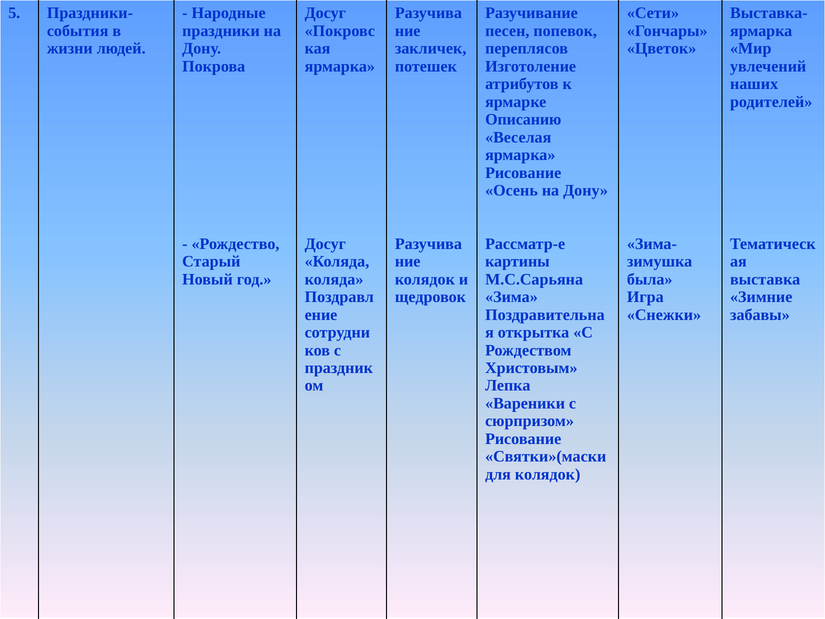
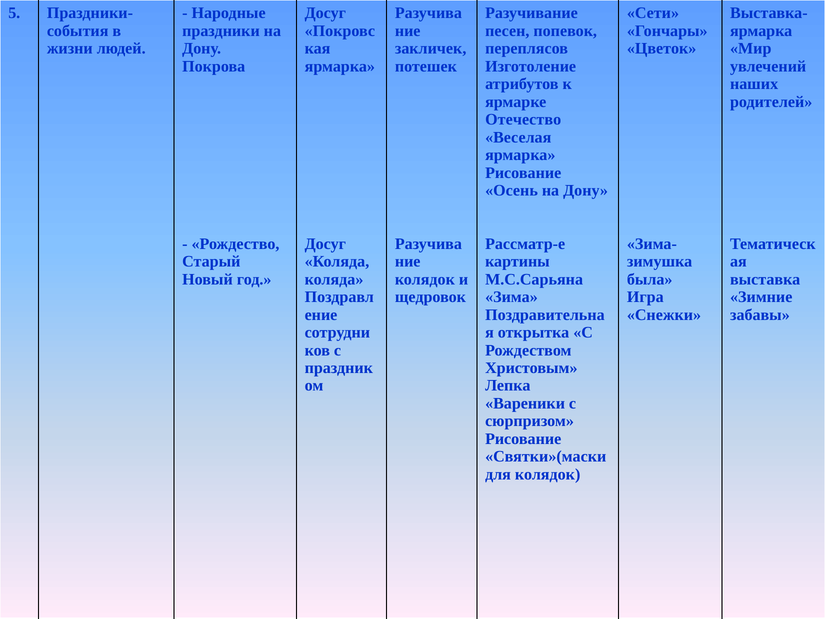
Описанию: Описанию -> Отечество
